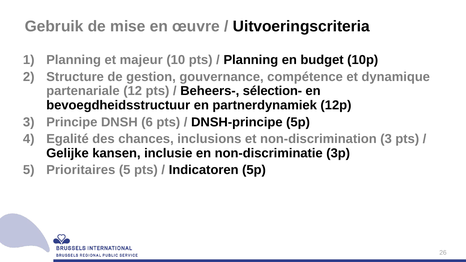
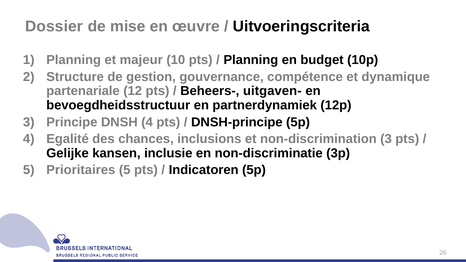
Gebruik: Gebruik -> Dossier
sélection-: sélection- -> uitgaven-
DNSH 6: 6 -> 4
